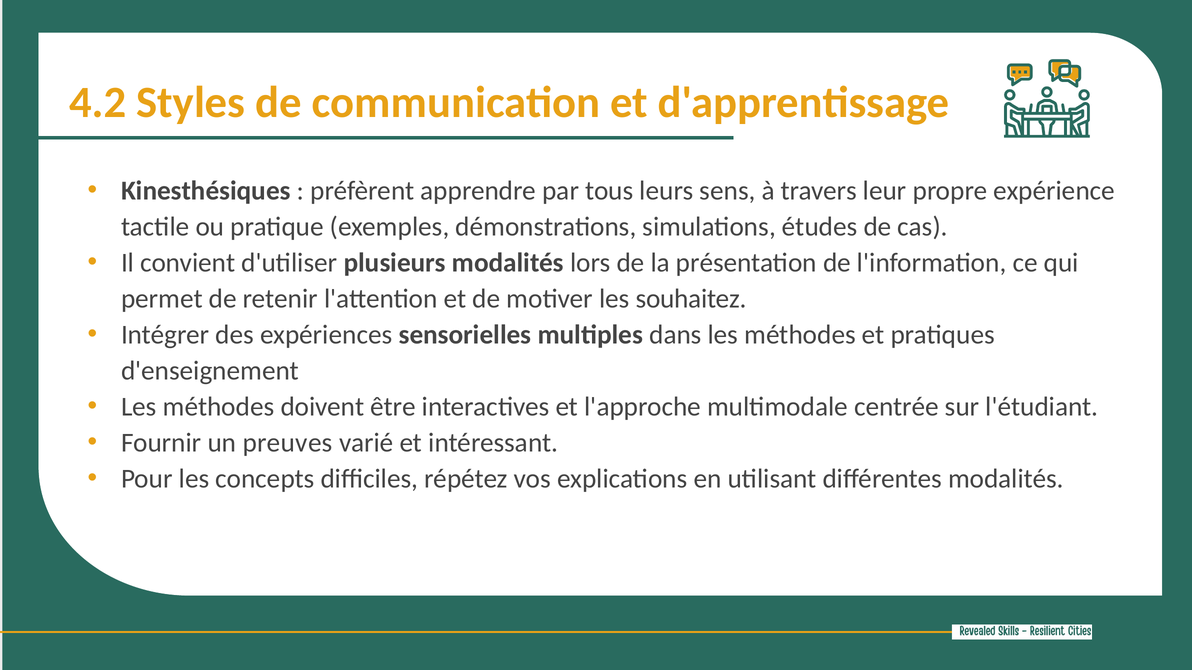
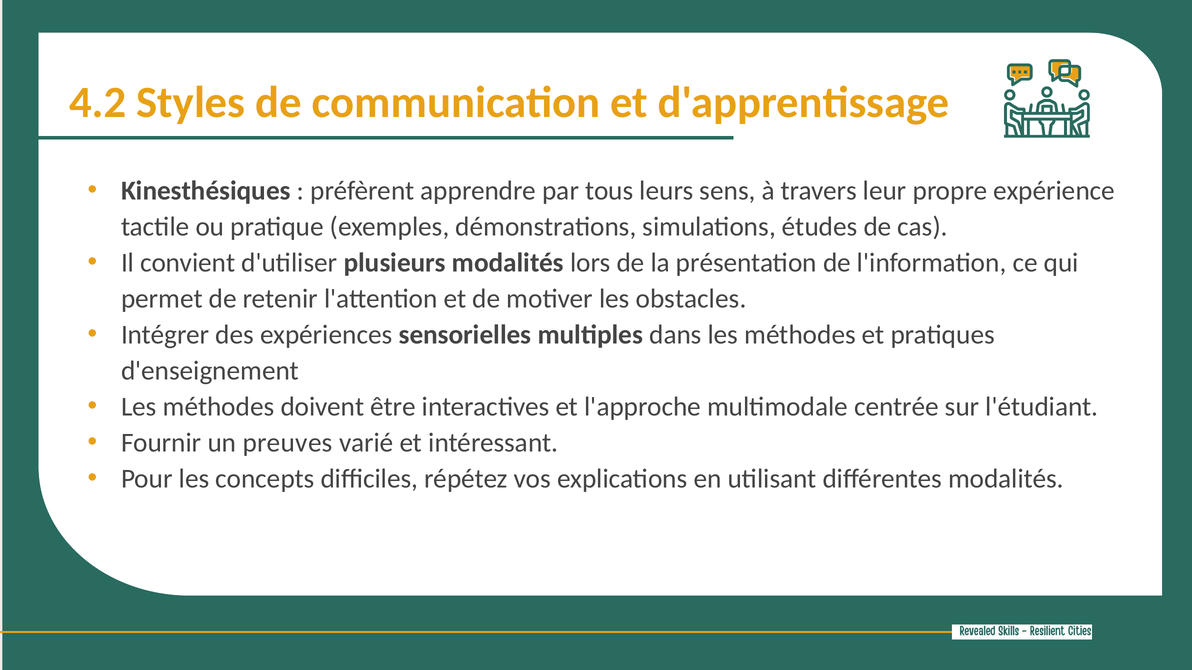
souhaitez: souhaitez -> obstacles
